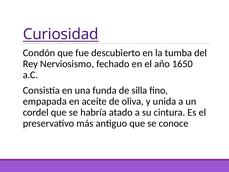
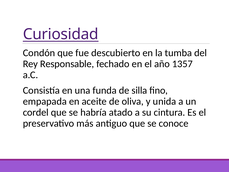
Nerviosismo: Nerviosismo -> Responsable
1650: 1650 -> 1357
